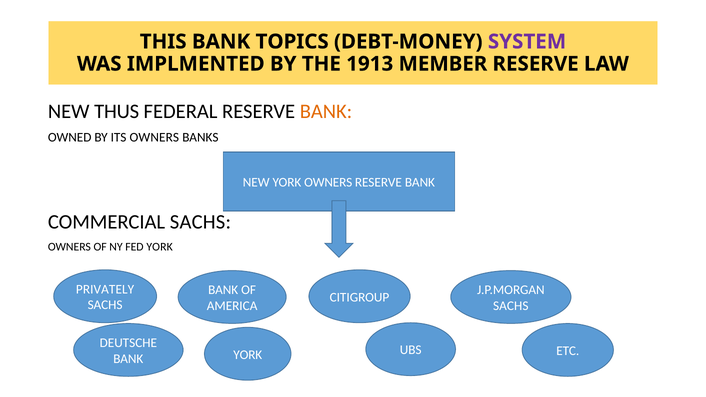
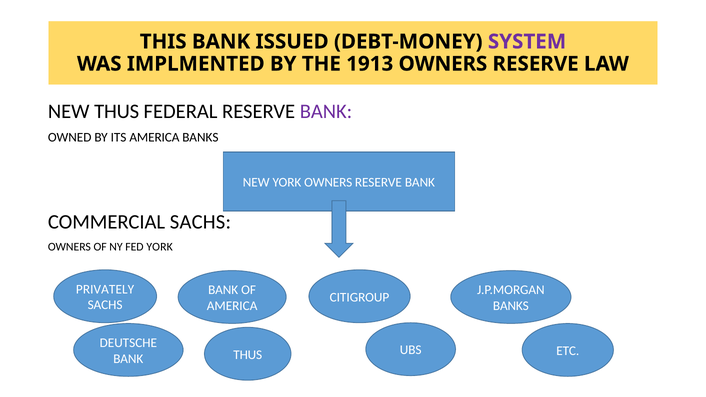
TOPICS: TOPICS -> ISSUED
1913 MEMBER: MEMBER -> OWNERS
BANK at (326, 112) colour: orange -> purple
ITS OWNERS: OWNERS -> AMERICA
SACHS at (511, 306): SACHS -> BANKS
YORK at (248, 355): YORK -> THUS
